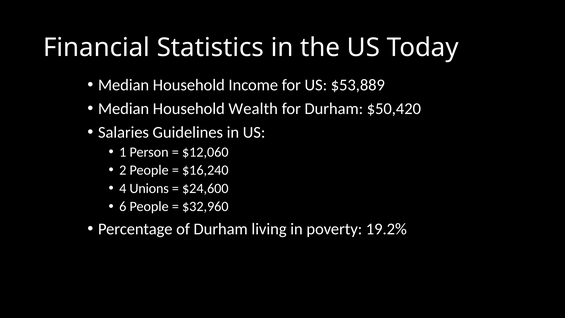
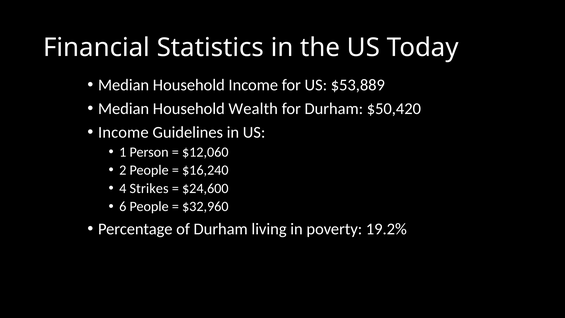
Salaries at (123, 132): Salaries -> Income
Unions: Unions -> Strikes
